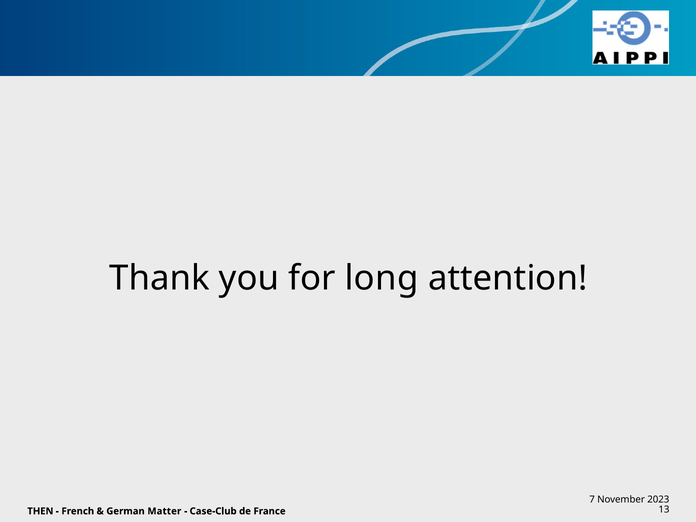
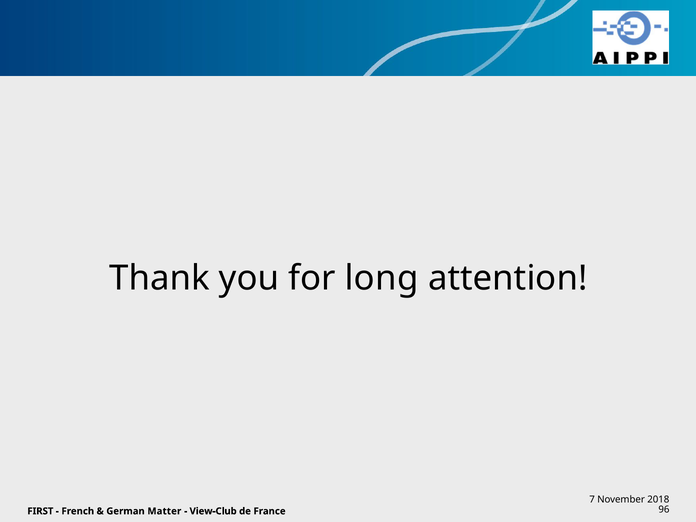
2023: 2023 -> 2018
THEN: THEN -> FIRST
Case-Club: Case-Club -> View-Club
13: 13 -> 96
